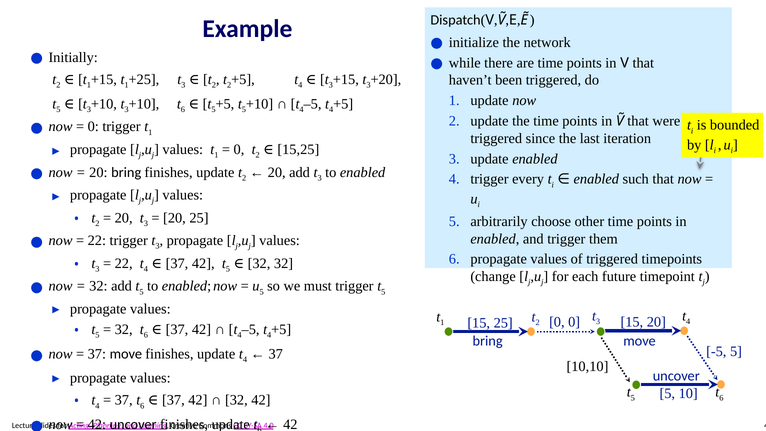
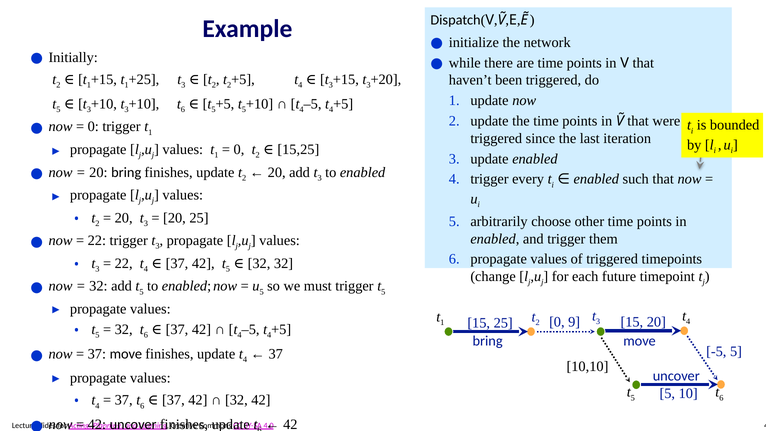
0 0: 0 -> 9
